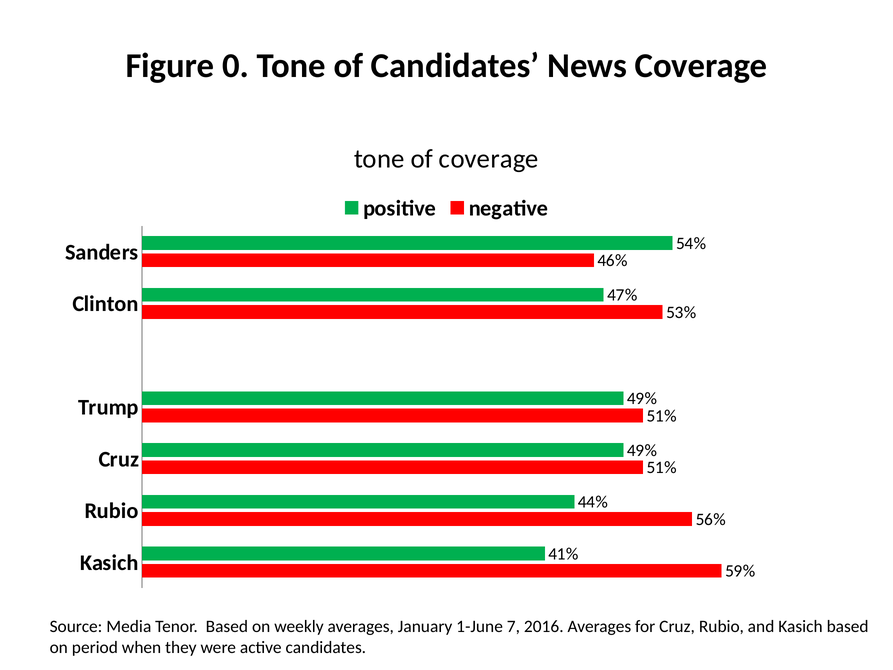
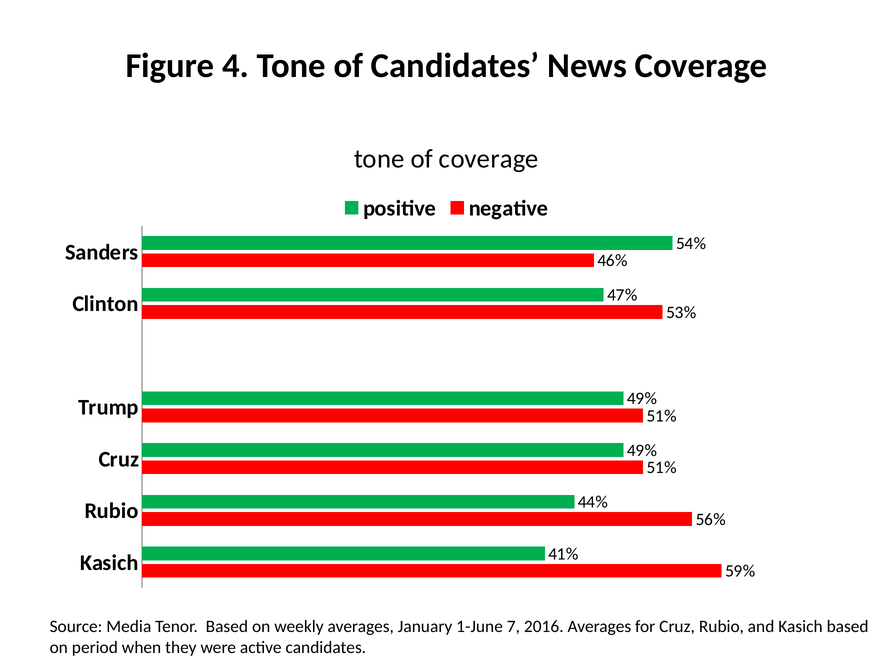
0: 0 -> 4
